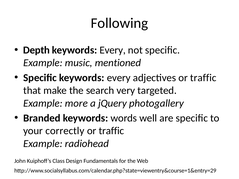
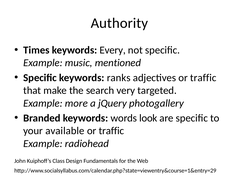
Following: Following -> Authority
Depth: Depth -> Times
Specific keywords every: every -> ranks
well: well -> look
correctly: correctly -> available
